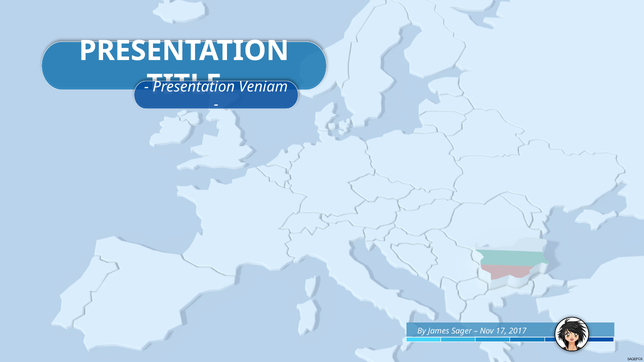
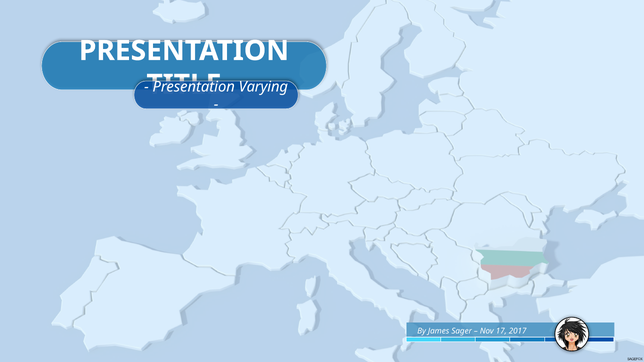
Veniam: Veniam -> Varying
